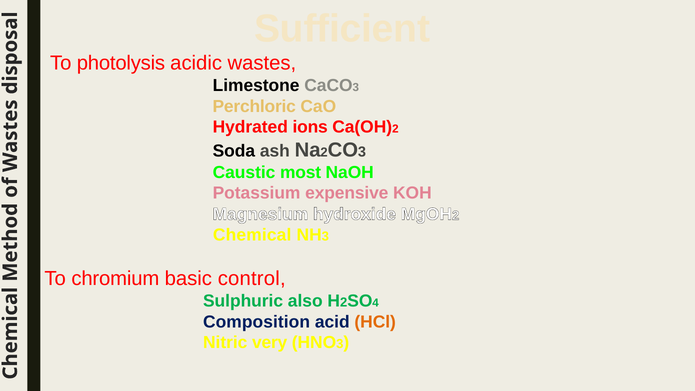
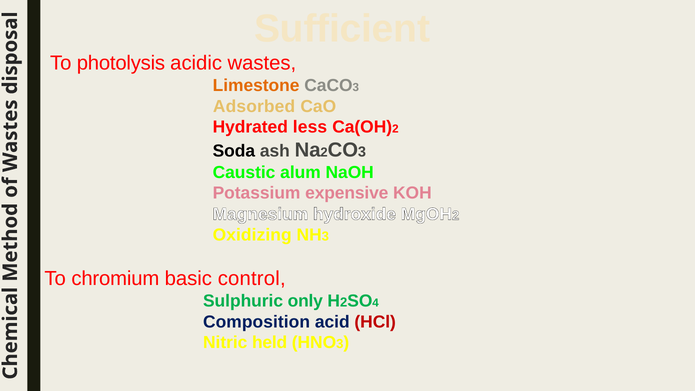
Limestone colour: black -> orange
Perchloric: Perchloric -> Adsorbed
ions: ions -> less
most: most -> alum
Chemical: Chemical -> Oxidizing
also: also -> only
HCl colour: orange -> red
very: very -> held
